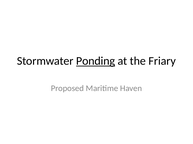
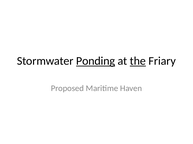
the underline: none -> present
